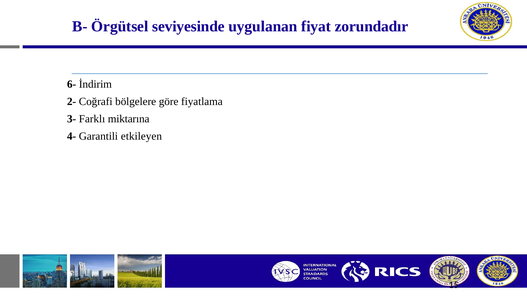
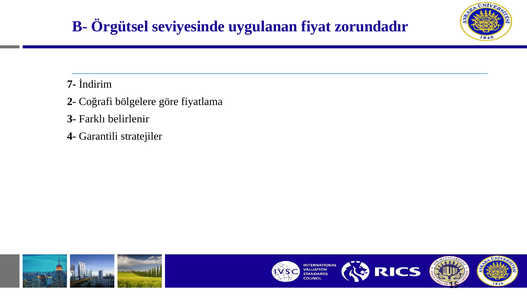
6-: 6- -> 7-
miktarına: miktarına -> belirlenir
etkileyen: etkileyen -> stratejiler
